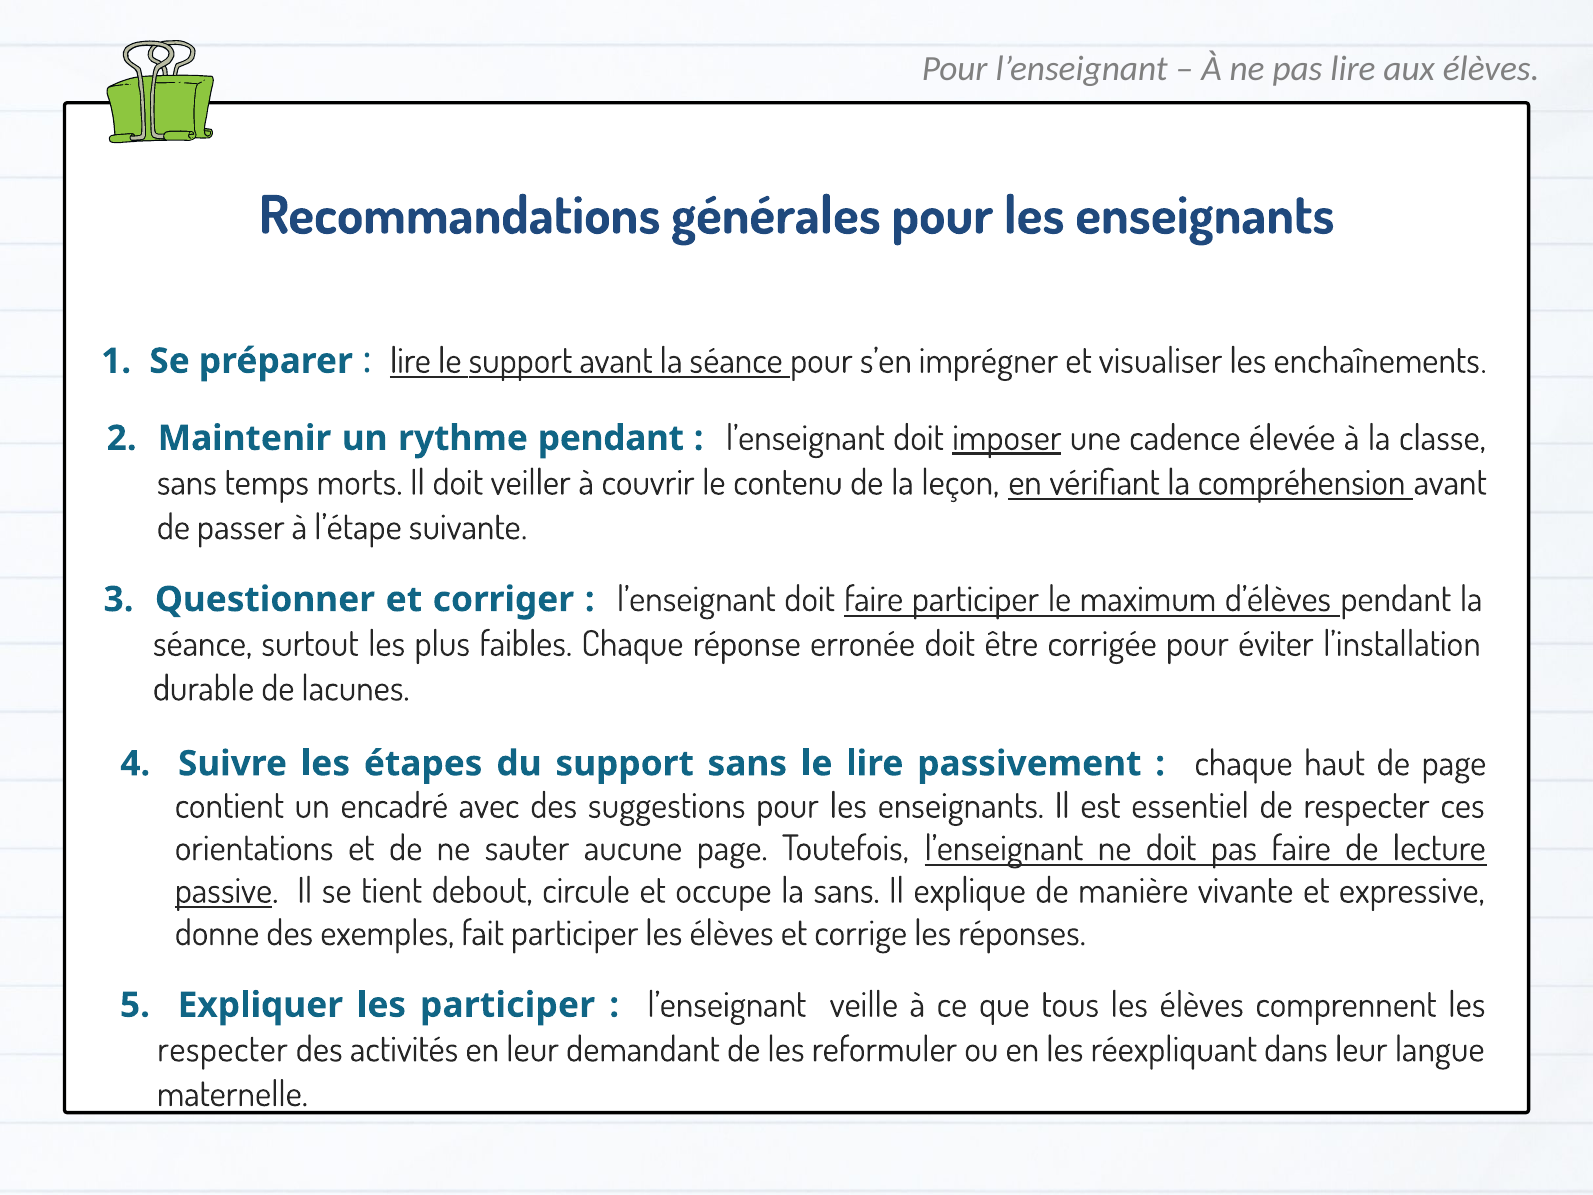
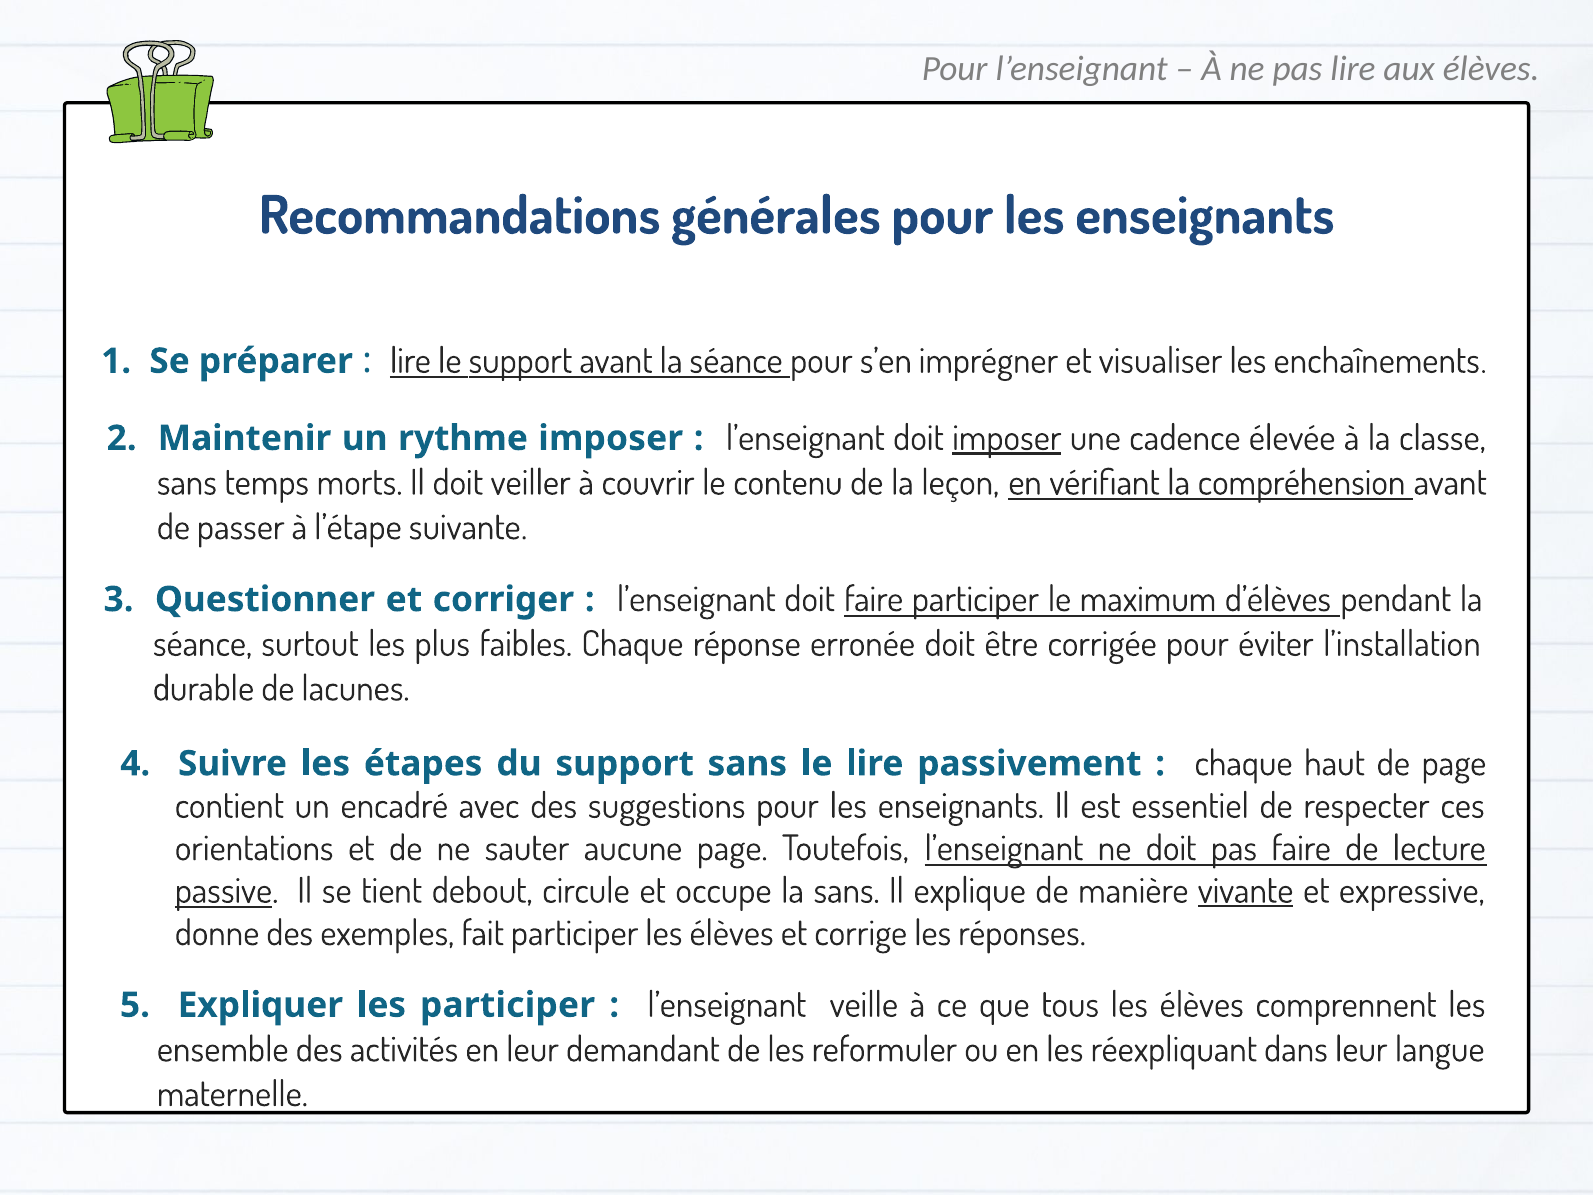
rythme pendant: pendant -> imposer
vivante underline: none -> present
respecter at (223, 1050): respecter -> ensemble
